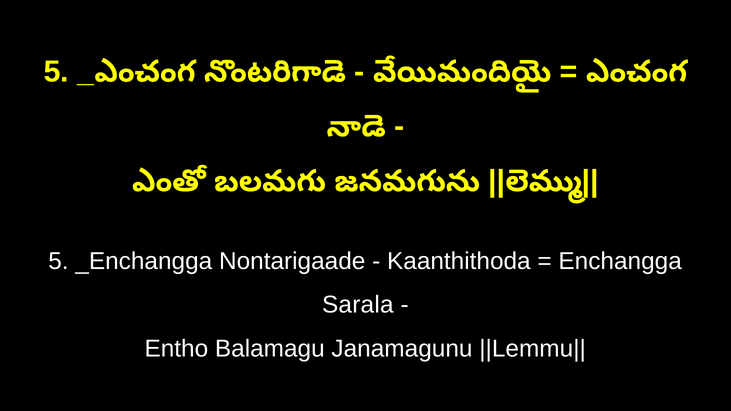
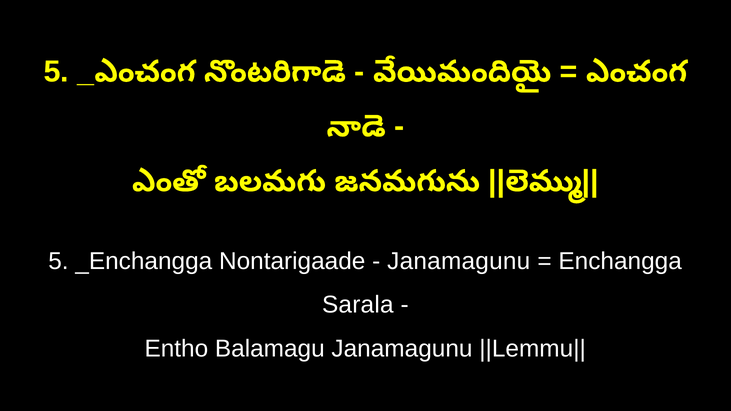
Kaanthithoda at (459, 261): Kaanthithoda -> Janamagunu
